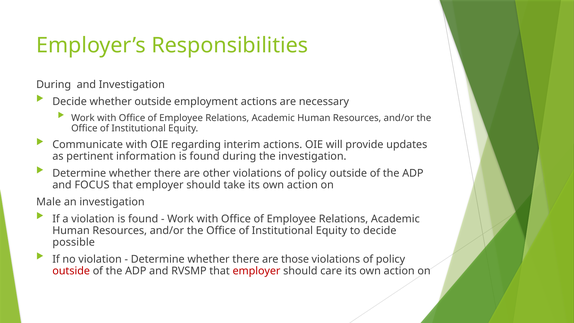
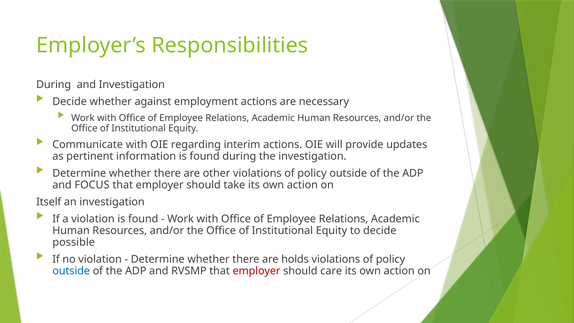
whether outside: outside -> against
Male: Male -> Itself
those: those -> holds
outside at (71, 271) colour: red -> blue
